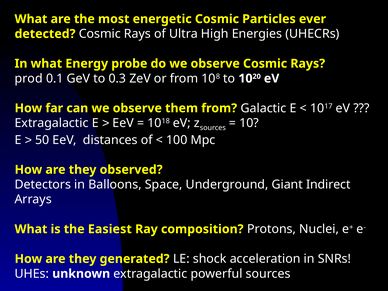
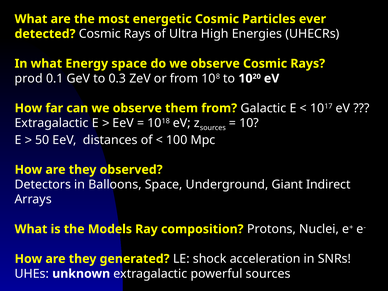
Energy probe: probe -> space
Easiest: Easiest -> Models
